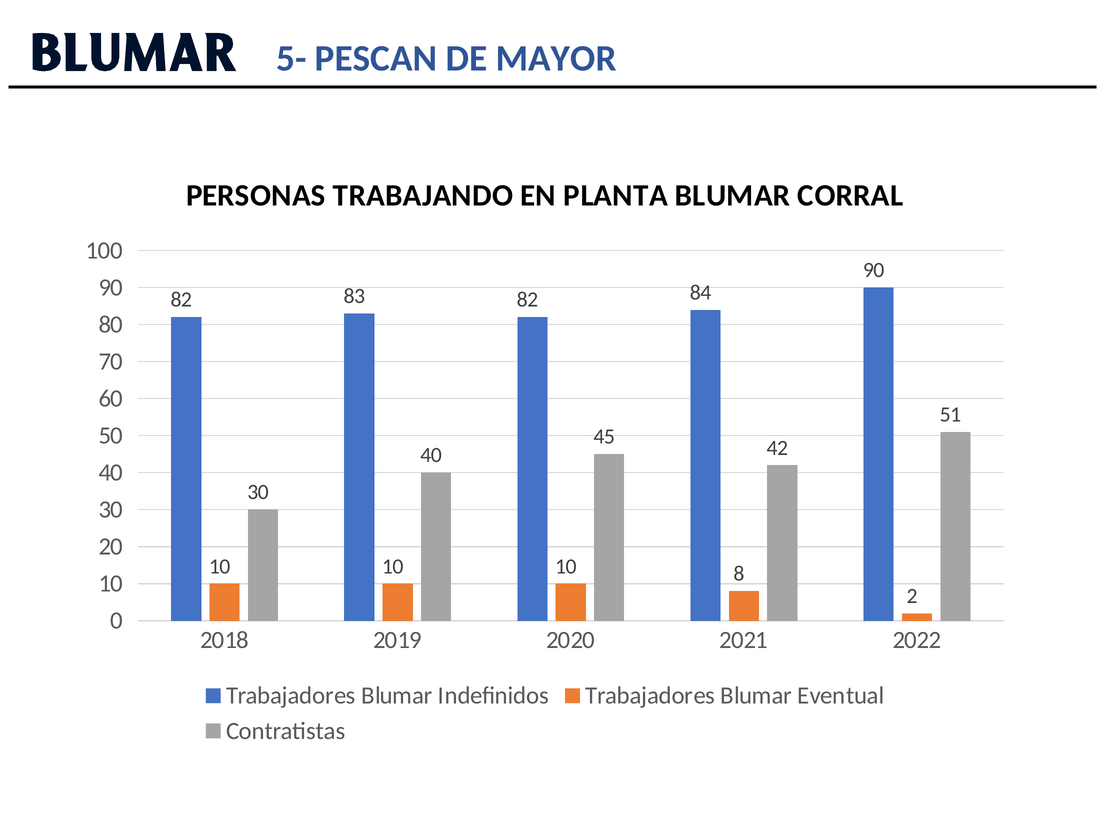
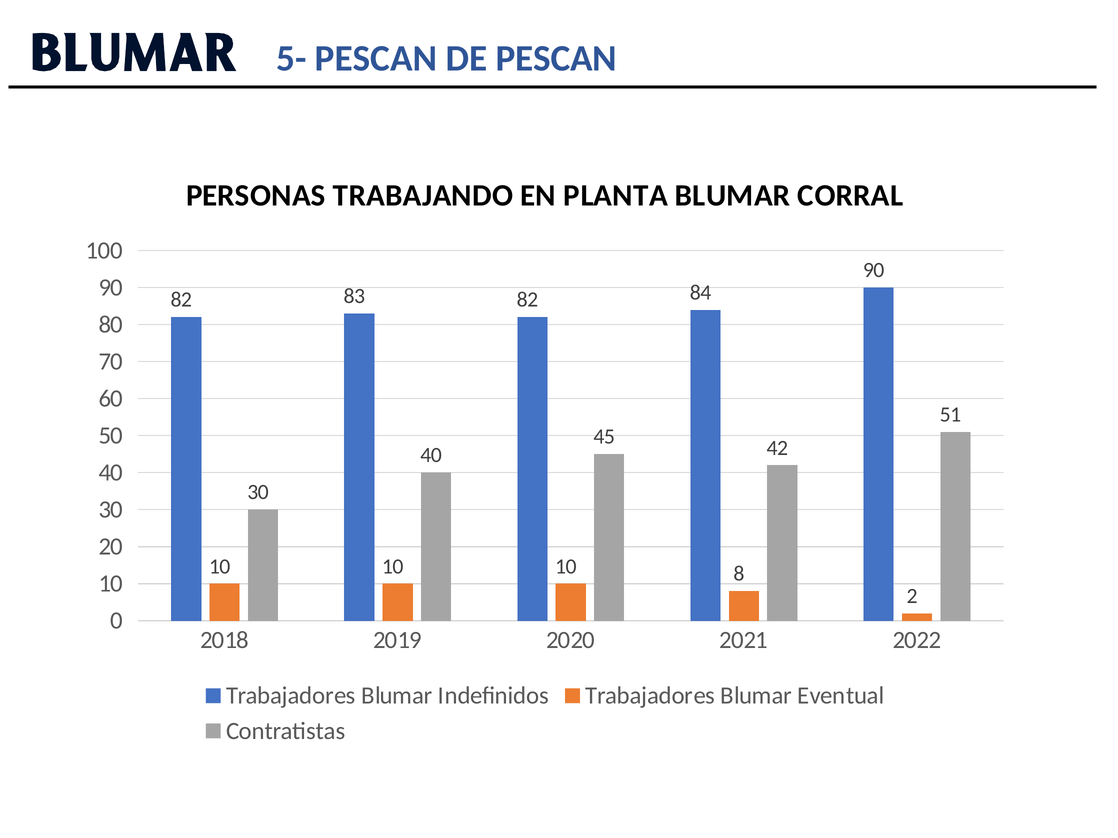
DE MAYOR: MAYOR -> PESCAN
